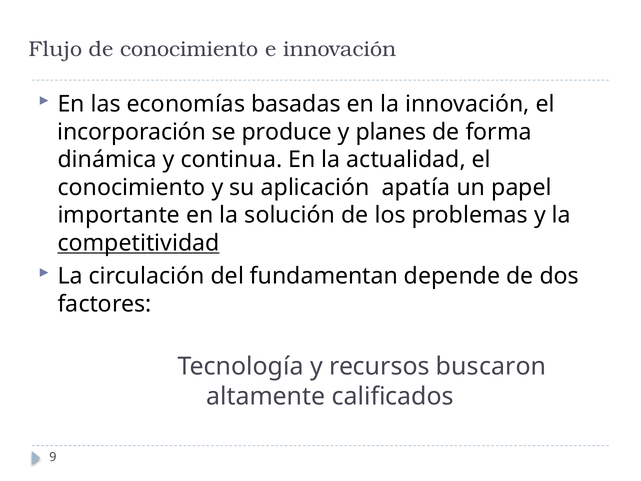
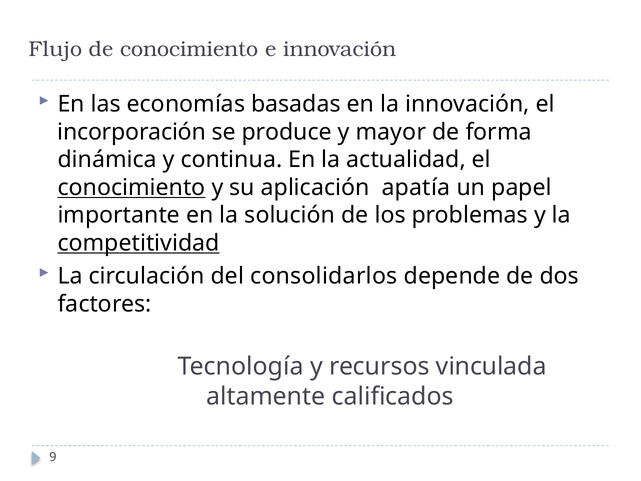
planes: planes -> mayor
conocimiento at (132, 187) underline: none -> present
fundamentan: fundamentan -> consolidarlos
buscaron: buscaron -> vinculada
